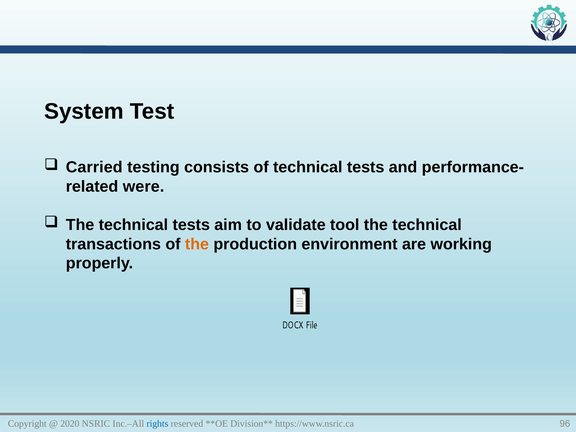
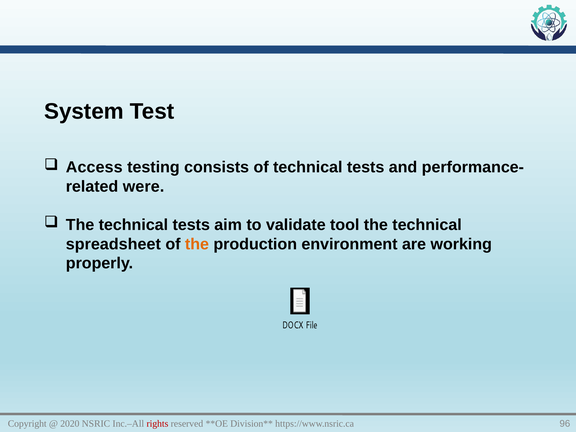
Carried: Carried -> Access
transactions: transactions -> spreadsheet
rights colour: blue -> red
